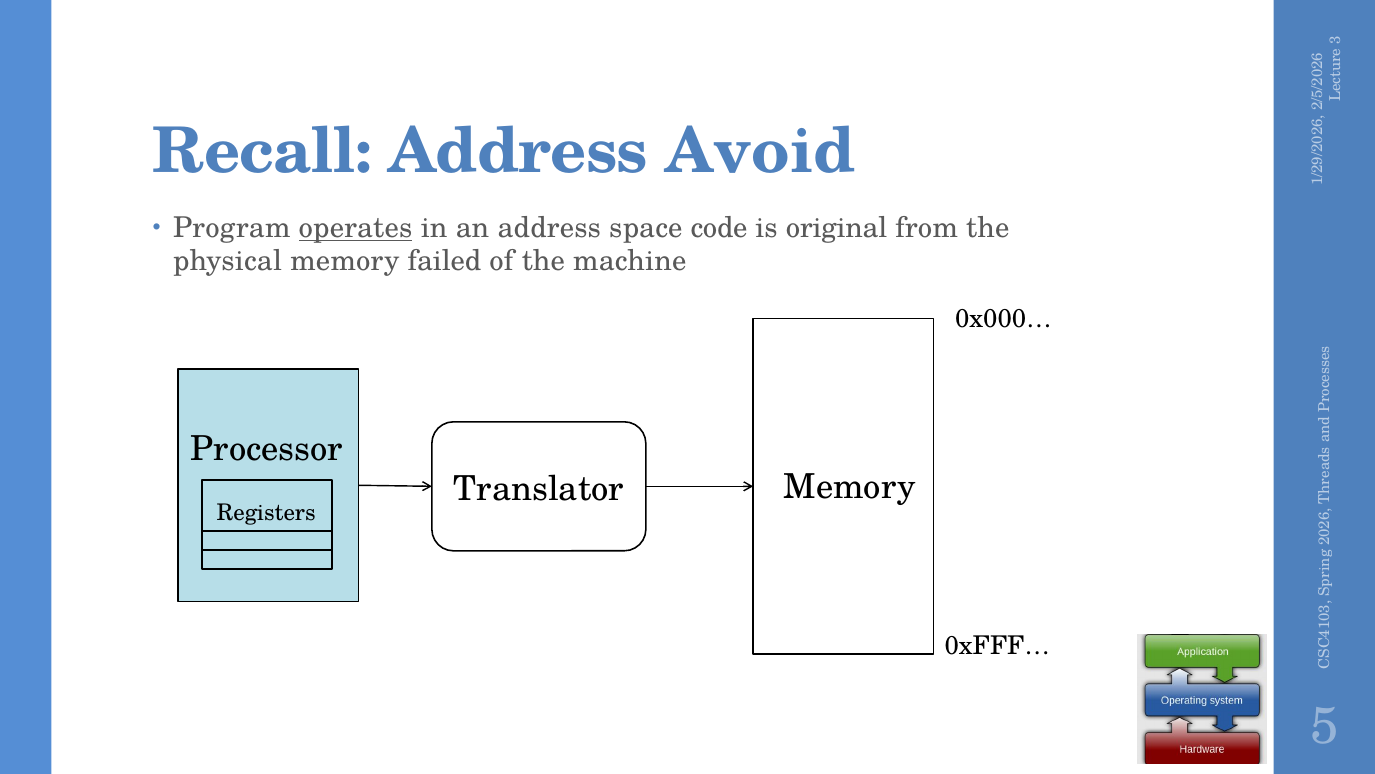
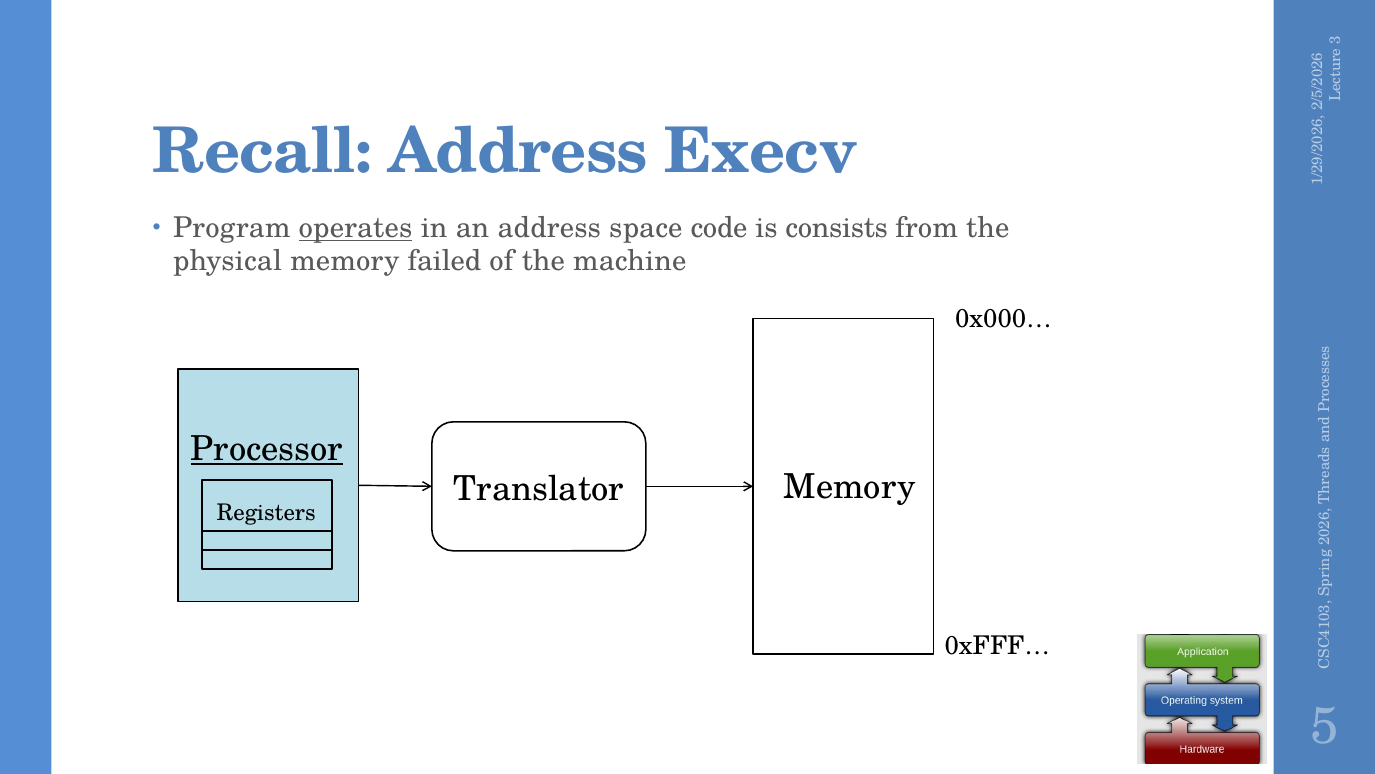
Avoid: Avoid -> Execv
original: original -> consists
Processor underline: none -> present
